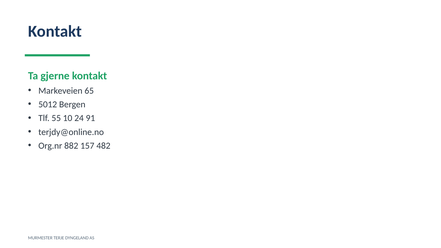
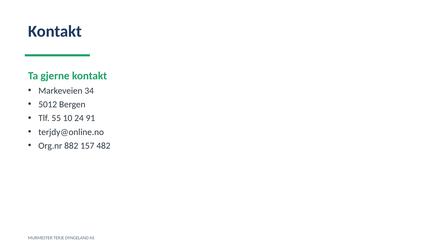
65: 65 -> 34
